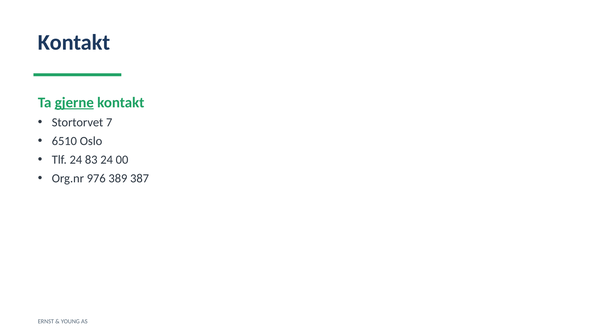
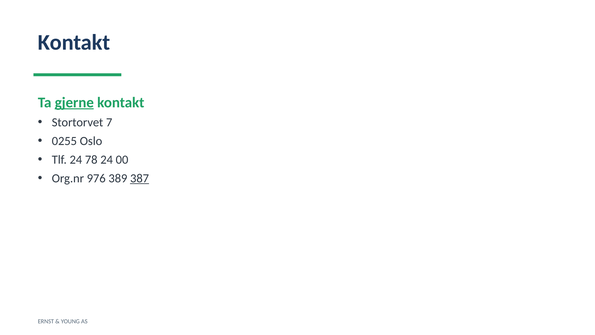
6510: 6510 -> 0255
83: 83 -> 78
387 underline: none -> present
